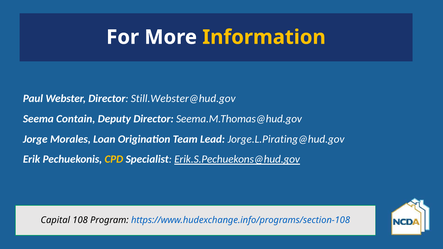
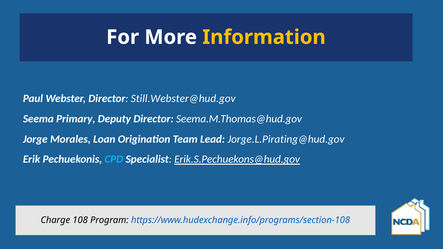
Contain: Contain -> Primary
CPD colour: yellow -> light blue
Capital: Capital -> Charge
